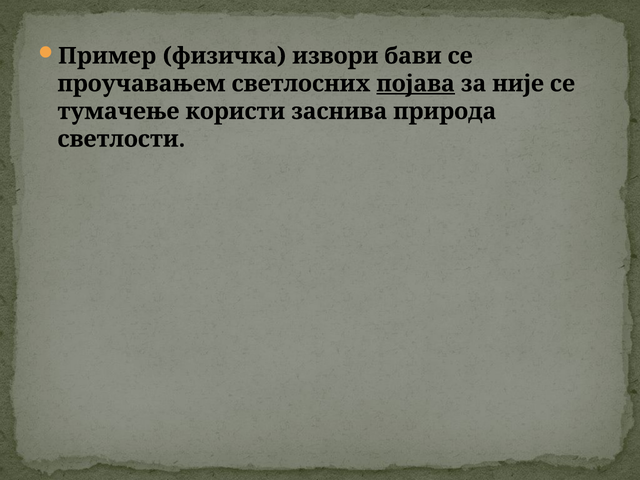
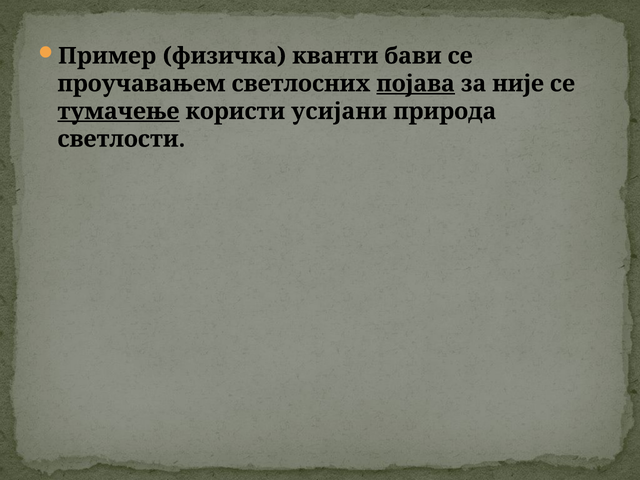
извори: извори -> кванти
тумачење underline: none -> present
заснива: заснива -> усијани
